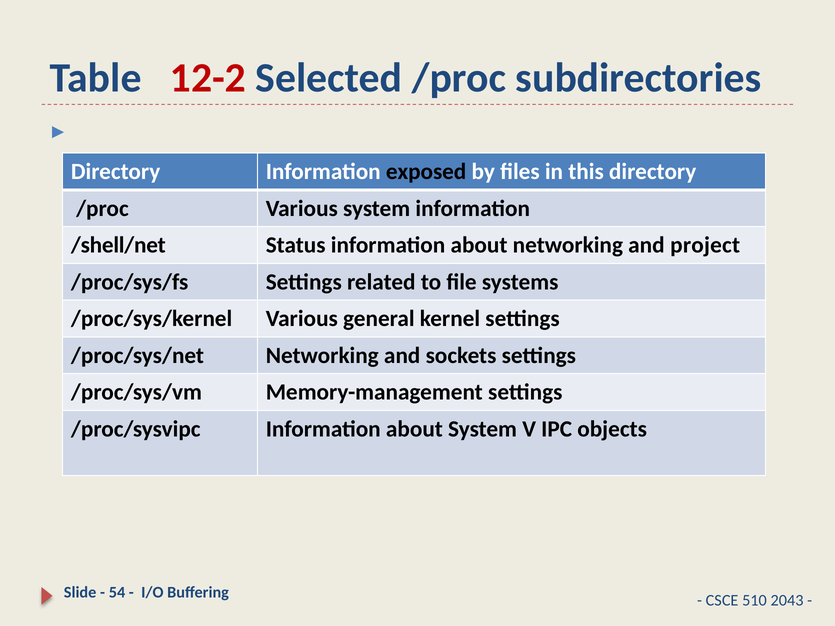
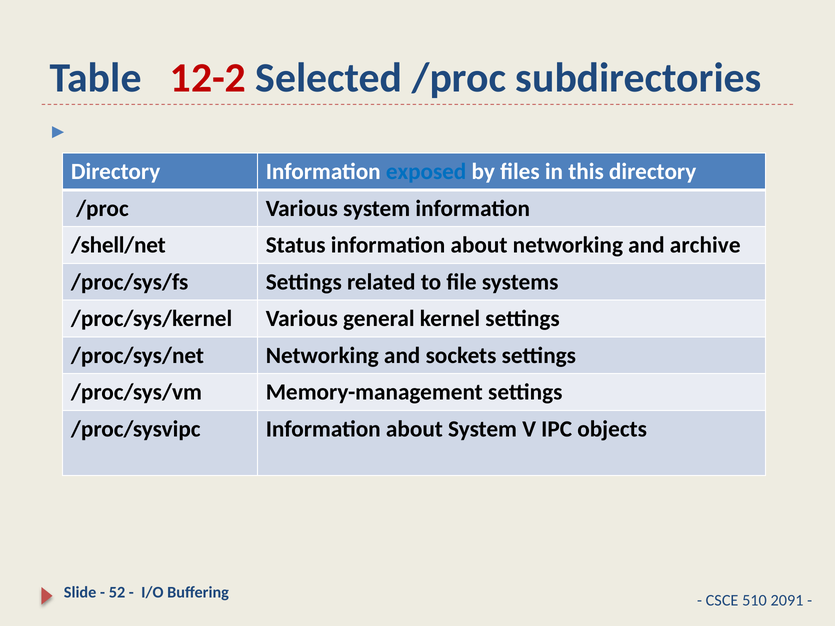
exposed colour: black -> blue
project: project -> archive
54: 54 -> 52
2043: 2043 -> 2091
